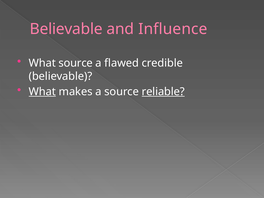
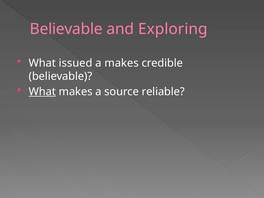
Influence: Influence -> Exploring
What source: source -> issued
a flawed: flawed -> makes
reliable underline: present -> none
